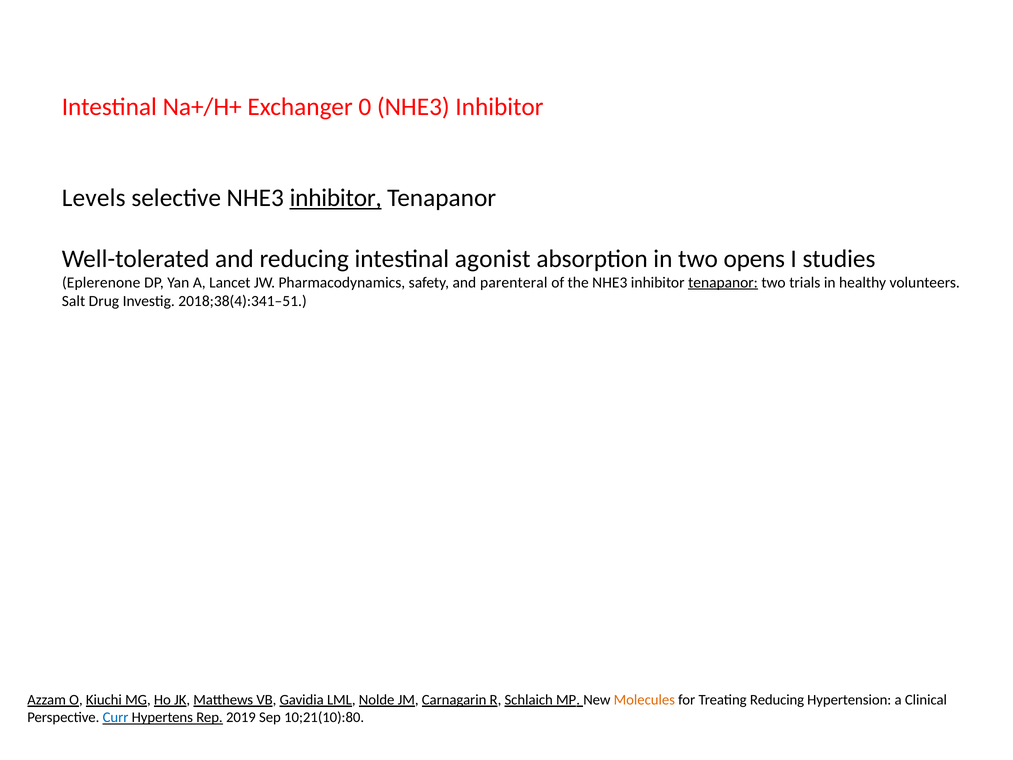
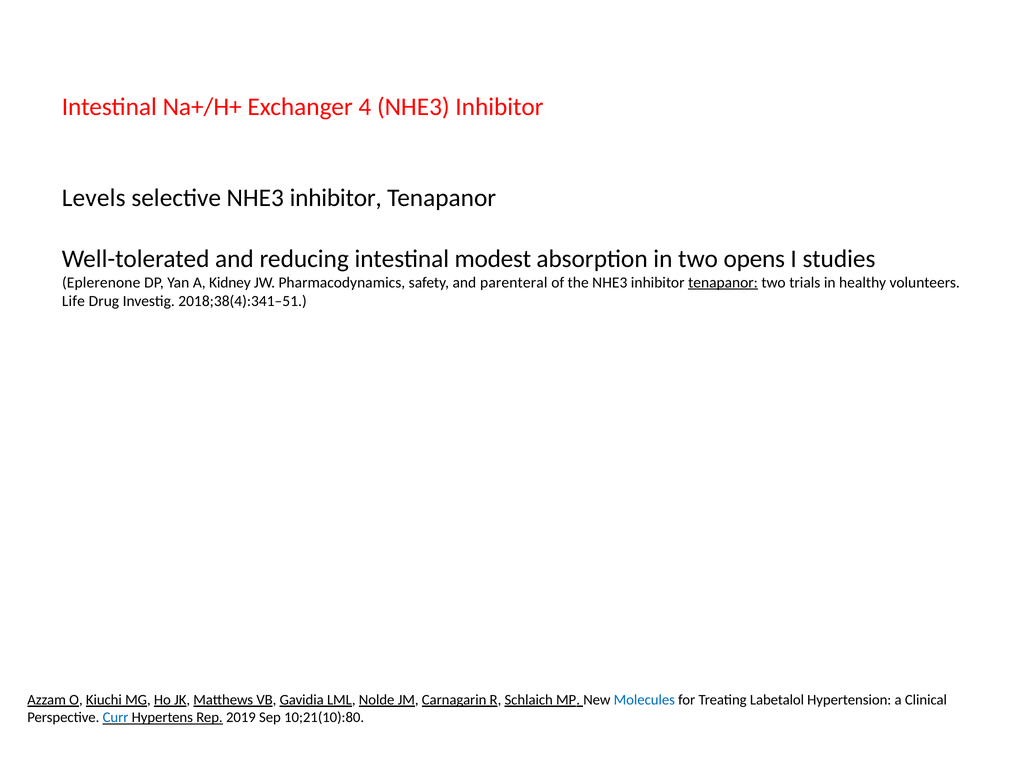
0: 0 -> 4
inhibitor at (336, 198) underline: present -> none
agonist: agonist -> modest
Lancet: Lancet -> Kidney
Salt: Salt -> Life
Molecules colour: orange -> blue
Treating Reducing: Reducing -> Labetalol
